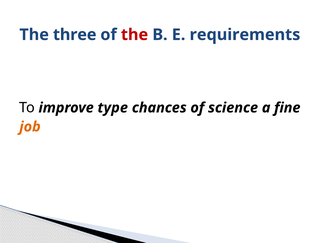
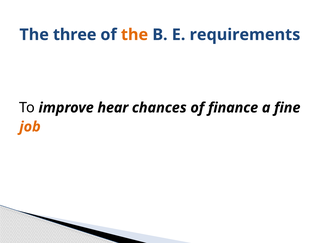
the at (135, 35) colour: red -> orange
type: type -> hear
science: science -> finance
